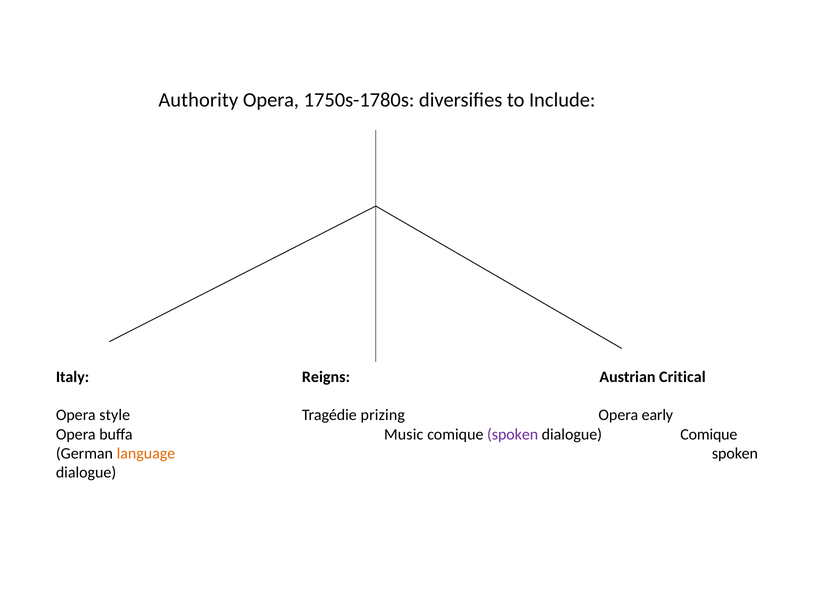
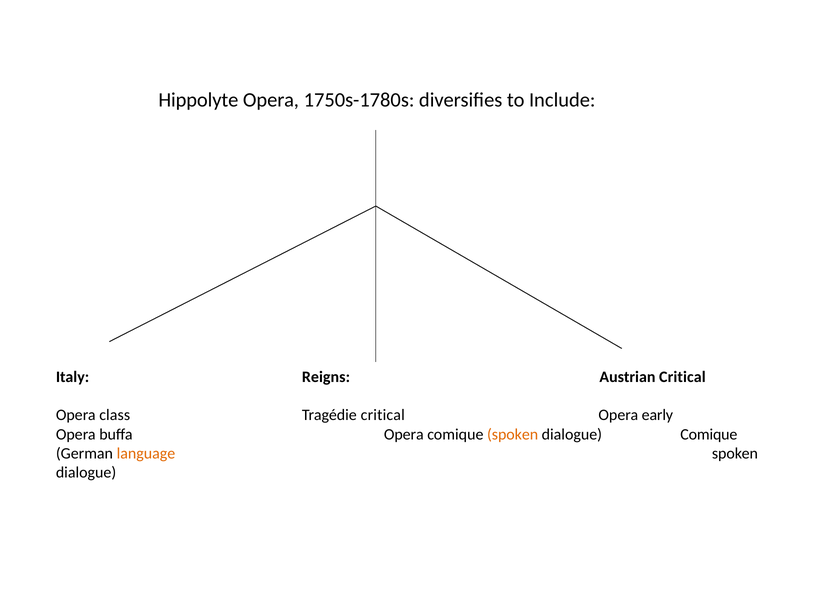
Authority: Authority -> Hippolyte
style: style -> class
Tragédie prizing: prizing -> critical
buffa Music: Music -> Opera
spoken at (513, 434) colour: purple -> orange
